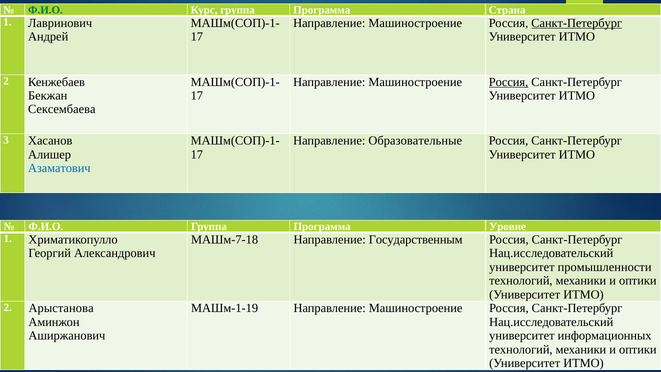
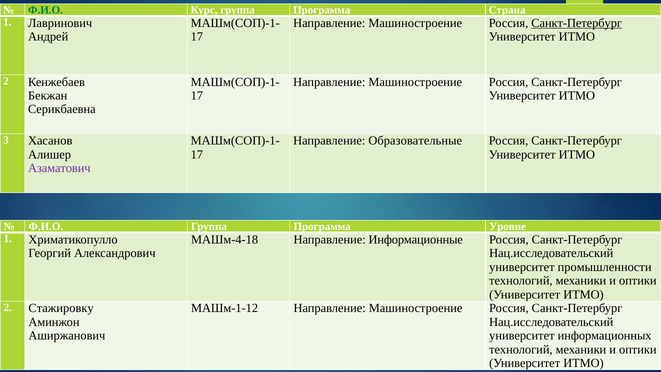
Россия at (509, 82) underline: present -> none
Сексембаева: Сексембаева -> Серикбаевна
Азаматович colour: blue -> purple
МАШм-7-18: МАШм-7-18 -> МАШм-4-18
Государственным: Государственным -> Информационные
Арыстанова: Арыстанова -> Стажировку
МАШм-1-19: МАШм-1-19 -> МАШм-1-12
